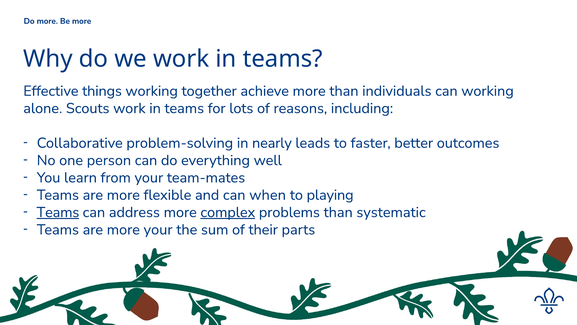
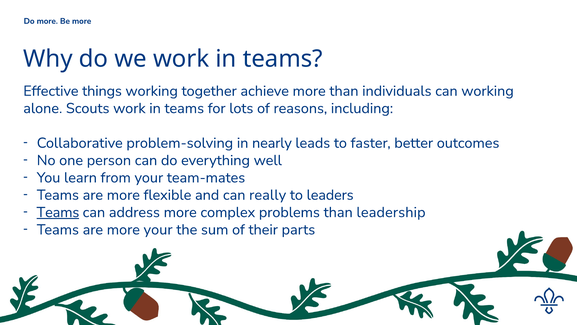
when: when -> really
playing: playing -> leaders
complex underline: present -> none
systematic: systematic -> leadership
